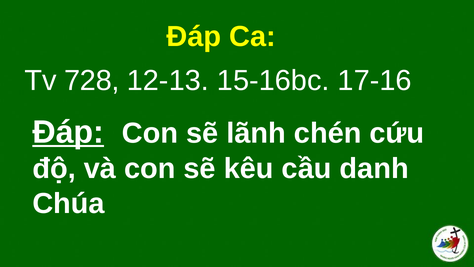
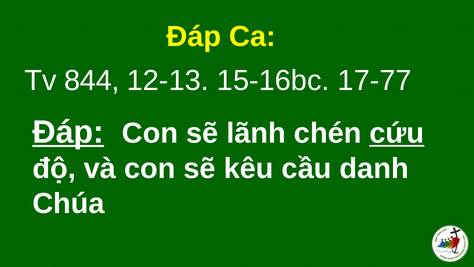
728: 728 -> 844
17-16: 17-16 -> 17-77
cứu underline: none -> present
